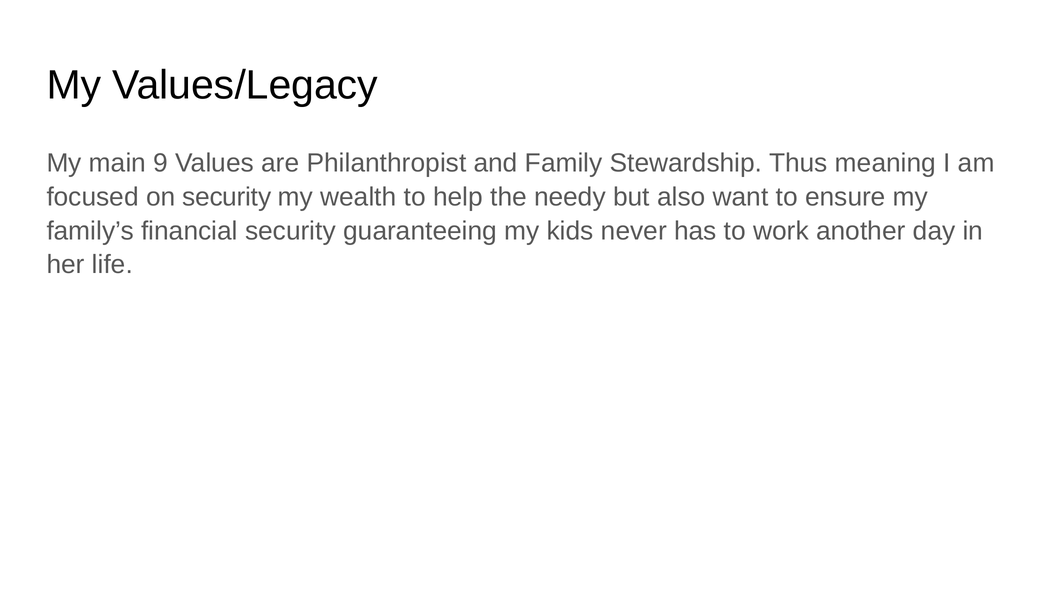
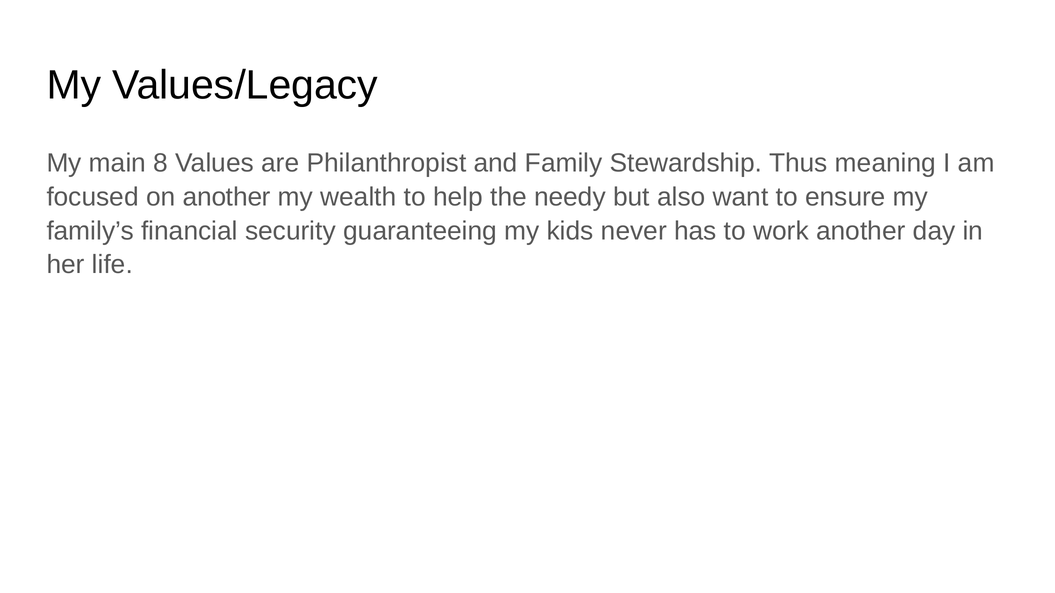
9: 9 -> 8
on security: security -> another
